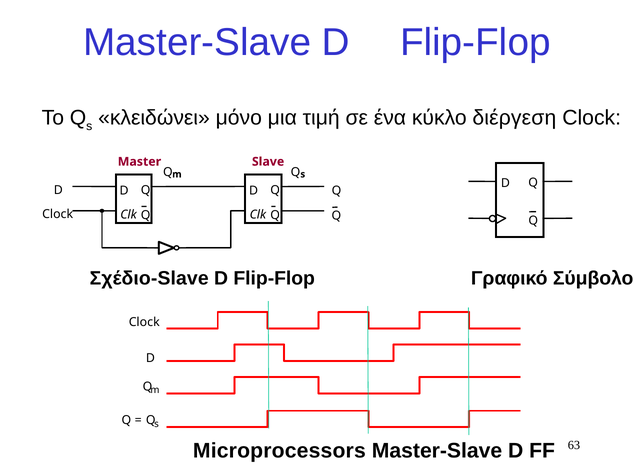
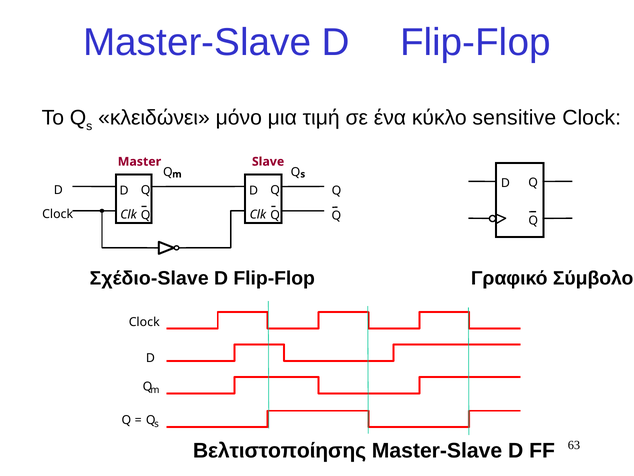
διέργεση: διέργεση -> sensitive
Microprocessors: Microprocessors -> Βελτιστοποίησης
